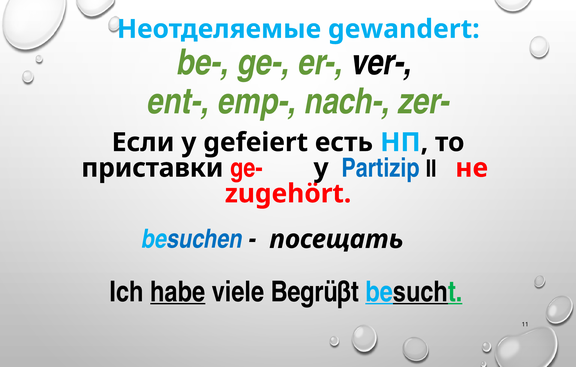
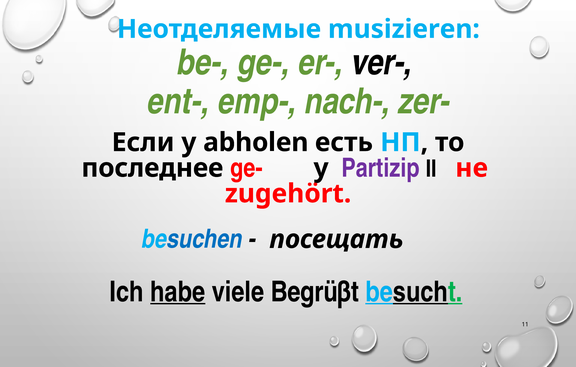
gewandert: gewandert -> musizieren
gefeiert: gefeiert -> abholen
приставки: приставки -> последнее
Partizip colour: blue -> purple
